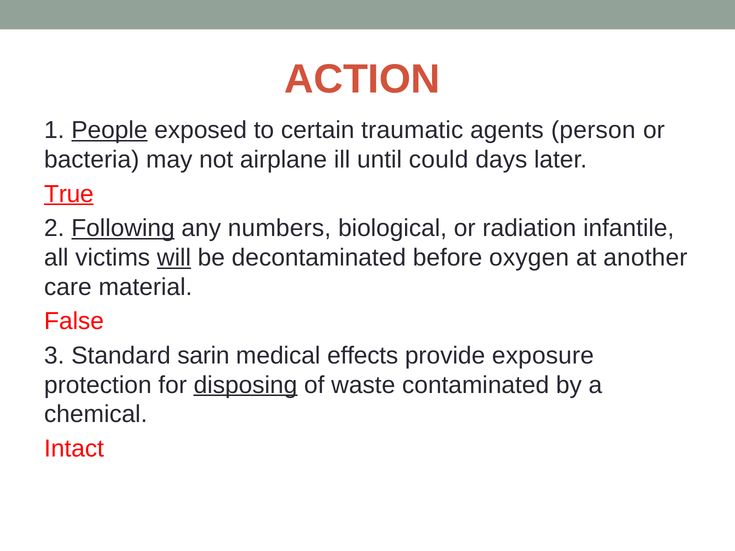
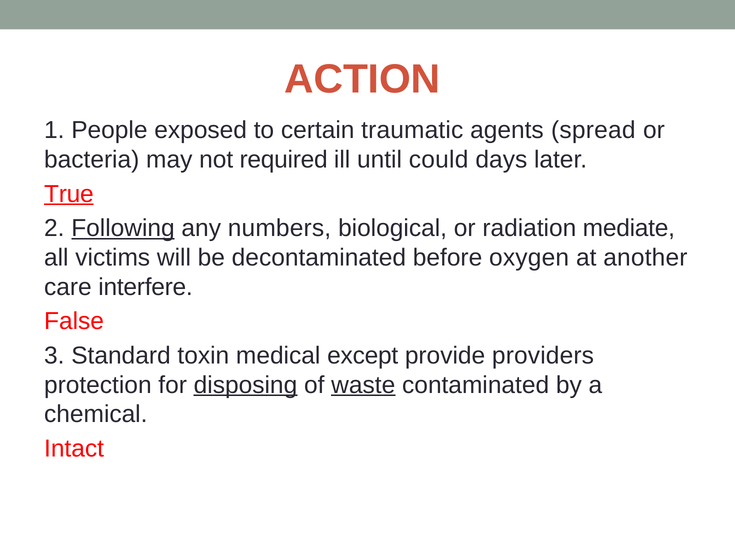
People underline: present -> none
person: person -> spread
airplane: airplane -> required
infantile: infantile -> mediate
will underline: present -> none
material: material -> interfere
sarin: sarin -> toxin
effects: effects -> except
exposure: exposure -> providers
waste underline: none -> present
